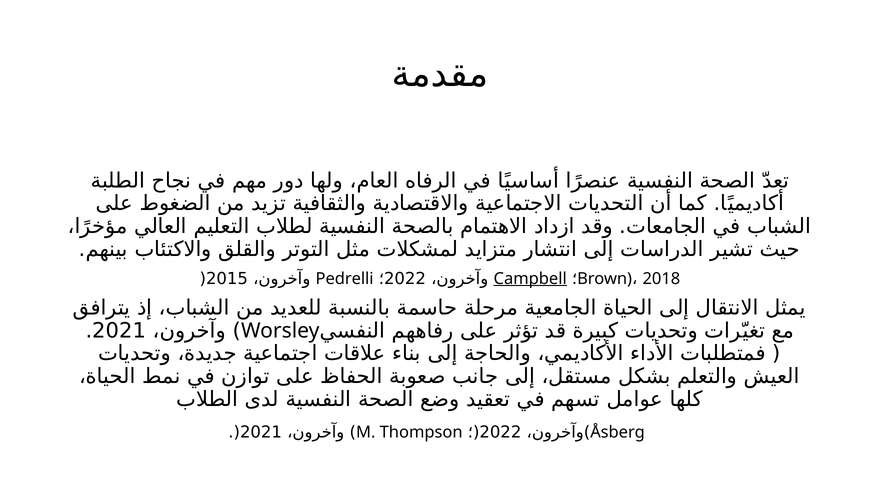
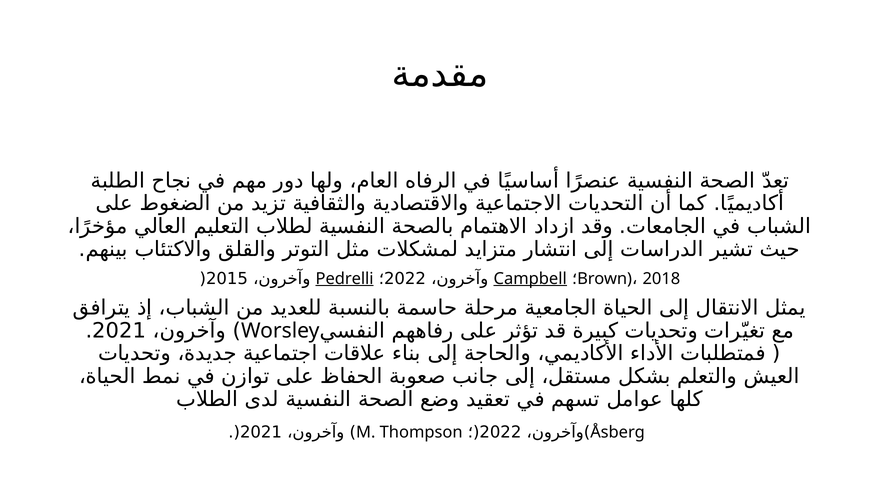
Pedrelli underline: none -> present
